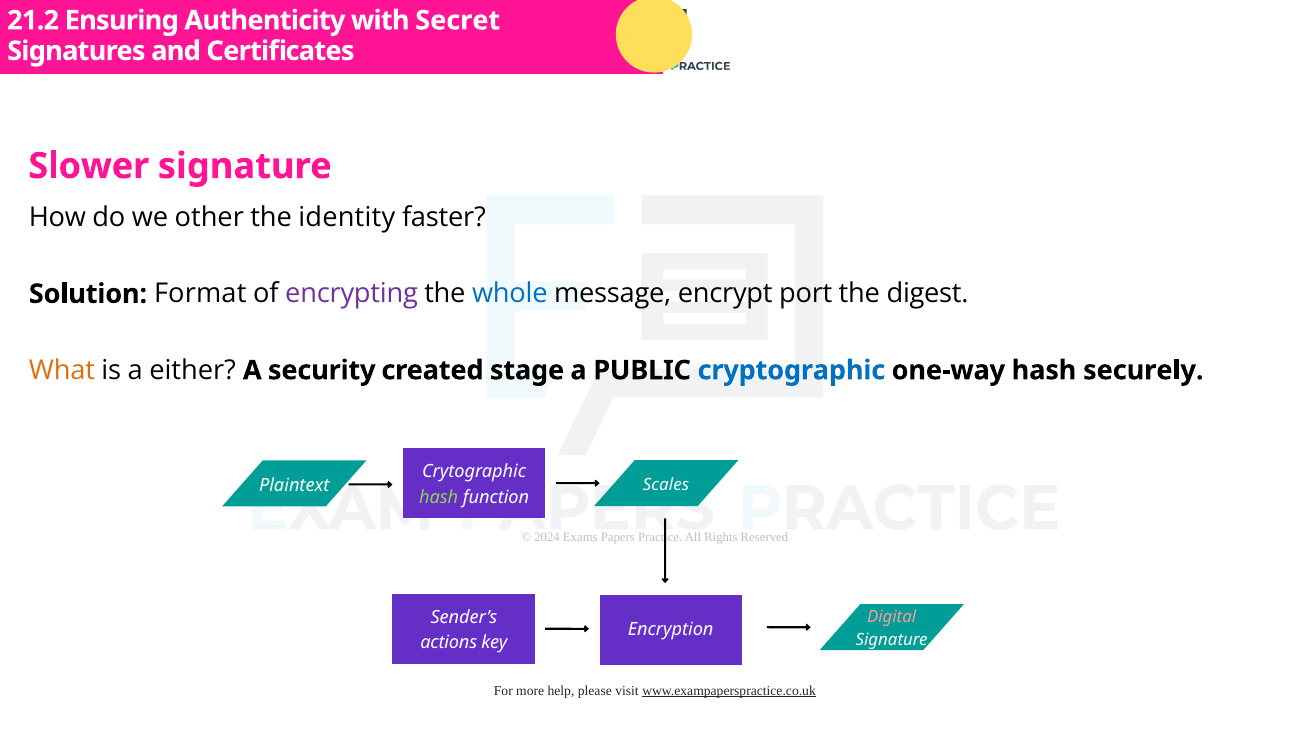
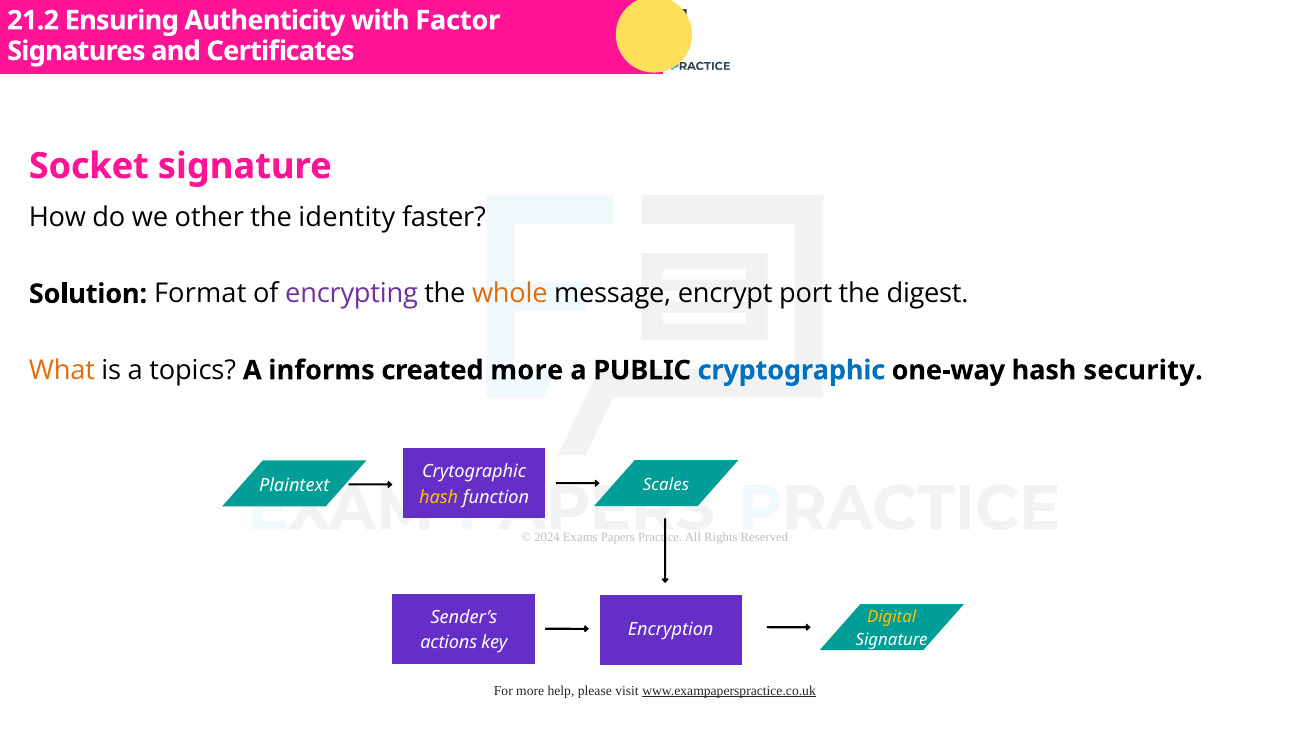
Secret: Secret -> Factor
Slower: Slower -> Socket
whole colour: blue -> orange
either: either -> topics
security: security -> informs
created stage: stage -> more
securely: securely -> security
hash at (439, 497) colour: light green -> yellow
Digital colour: pink -> yellow
